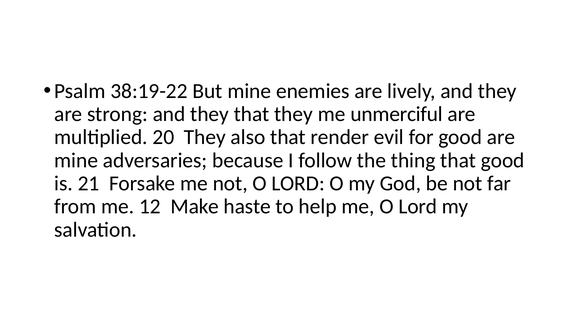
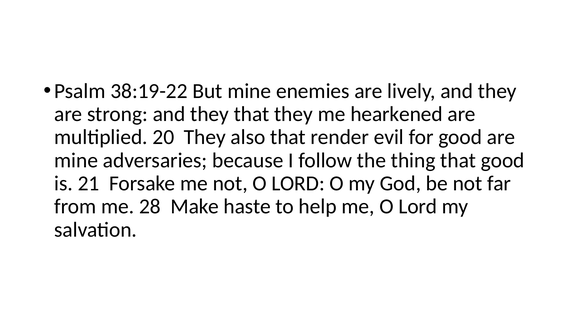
unmerciful: unmerciful -> hearkened
12: 12 -> 28
